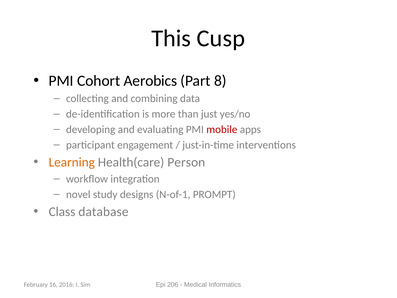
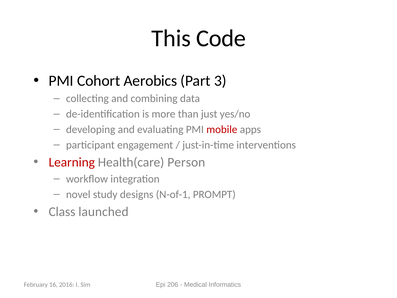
Cusp: Cusp -> Code
8: 8 -> 3
Learning colour: orange -> red
database: database -> launched
